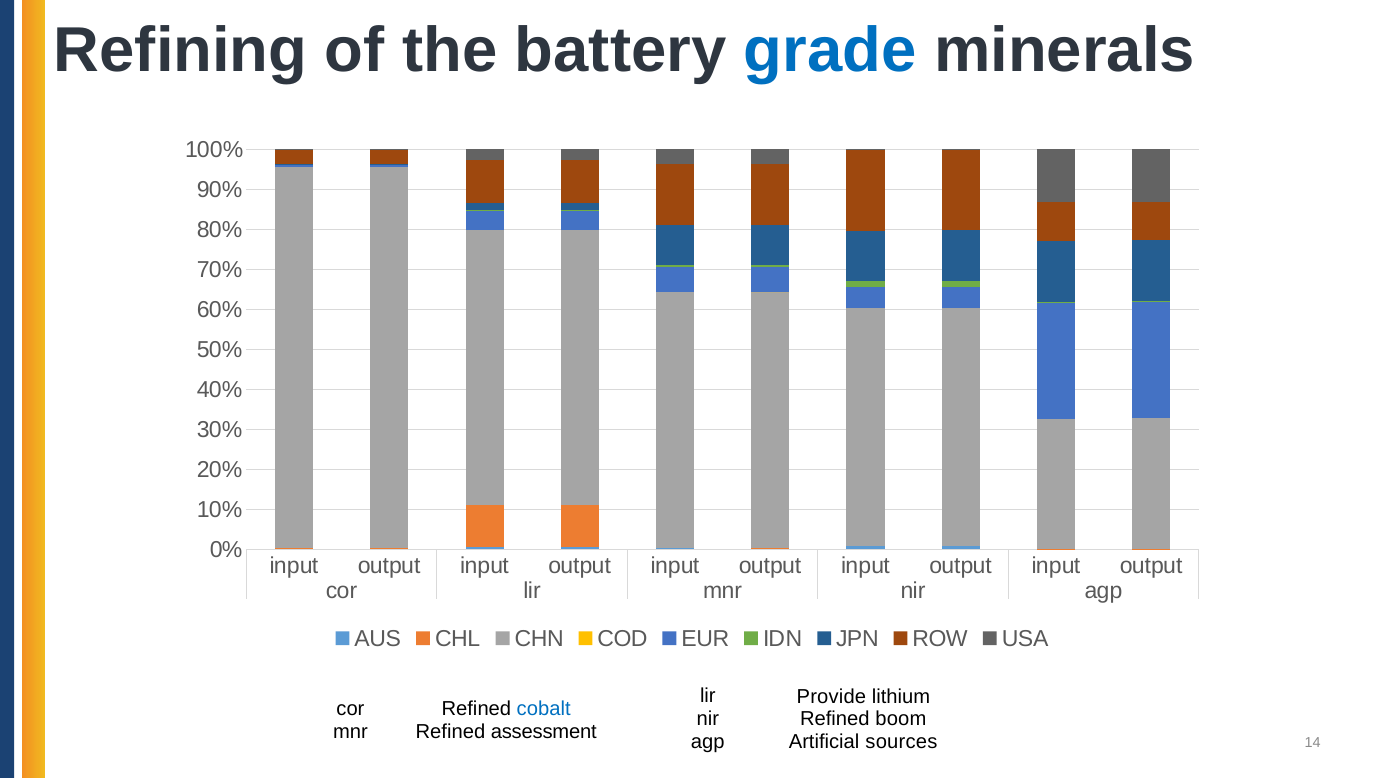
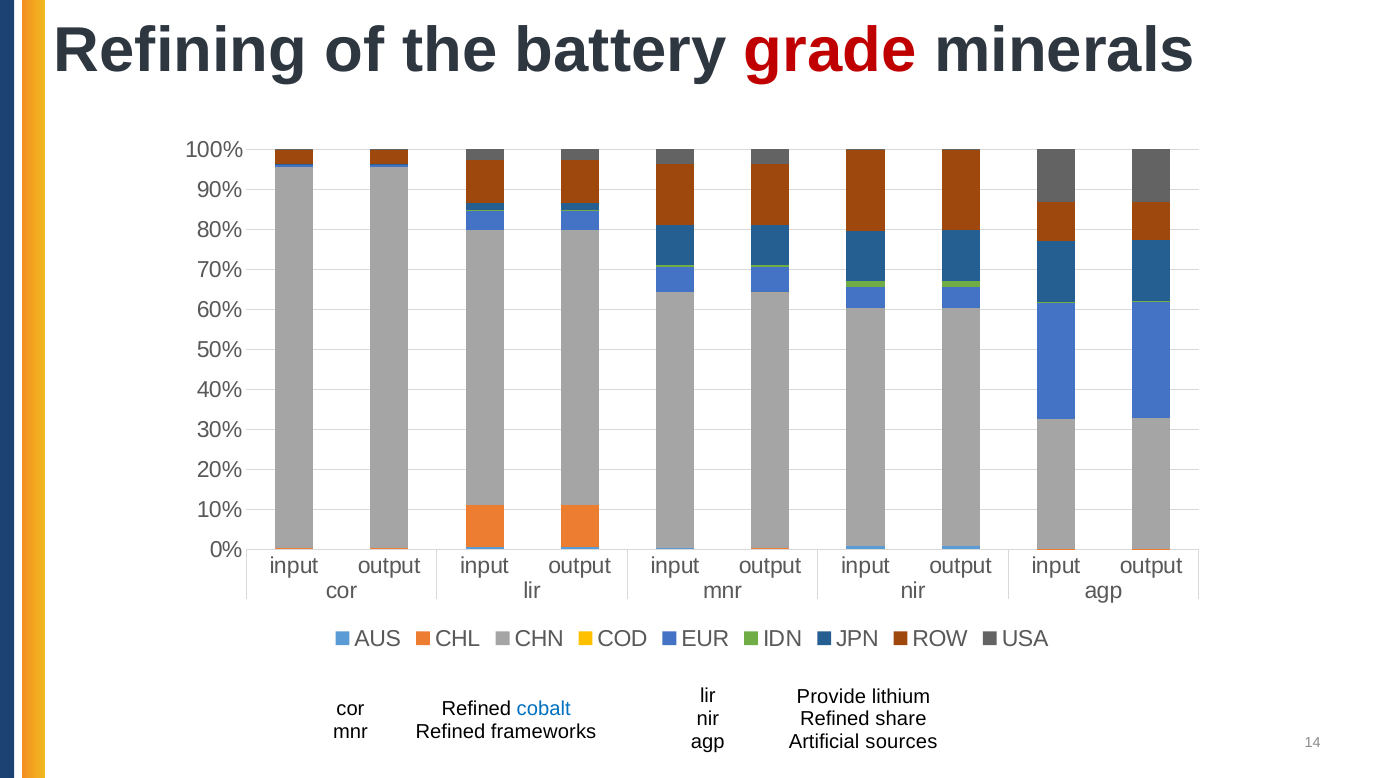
grade colour: blue -> red
boom: boom -> share
assessment: assessment -> frameworks
